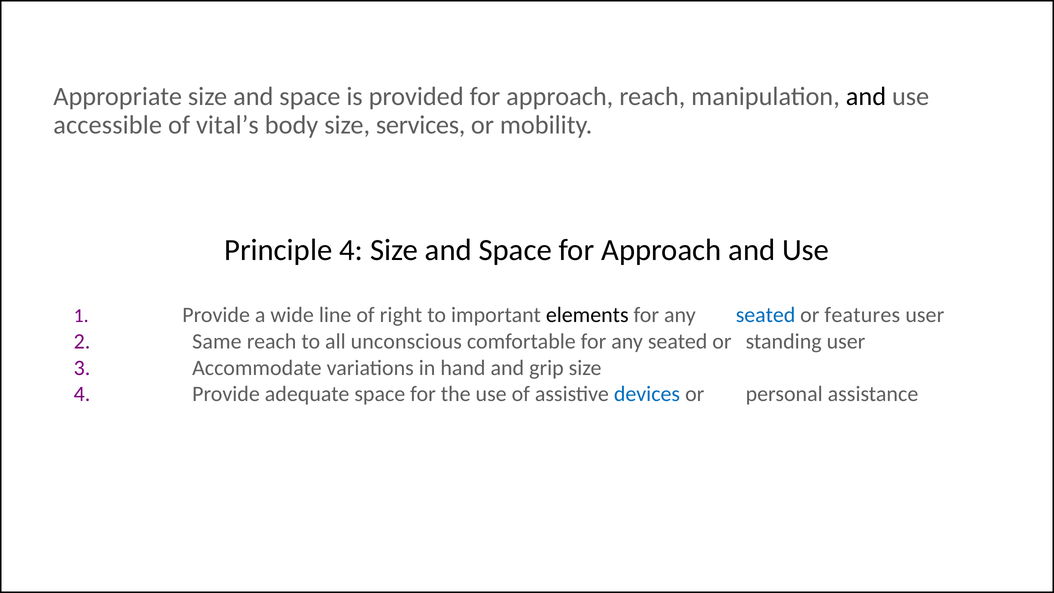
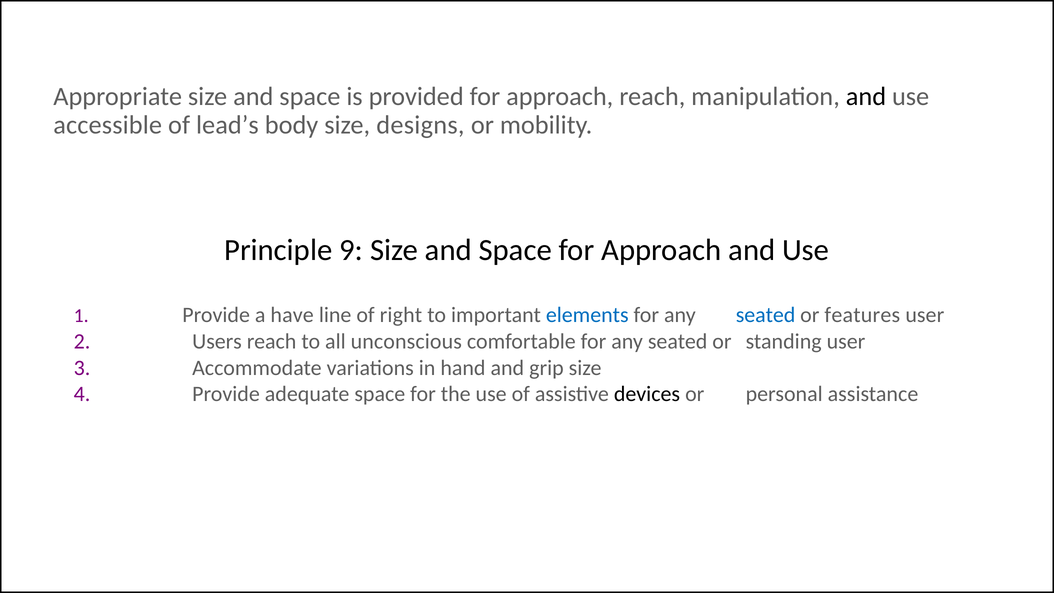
vital’s: vital’s -> lead’s
services: services -> designs
Principle 4: 4 -> 9
wide: wide -> have
elements colour: black -> blue
Same: Same -> Users
devices colour: blue -> black
